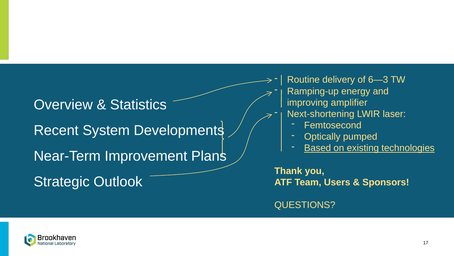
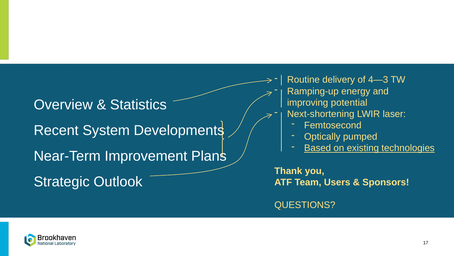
6—3: 6—3 -> 4—3
amplifier: amplifier -> potential
